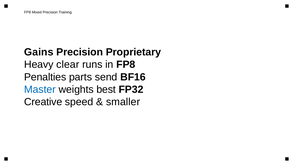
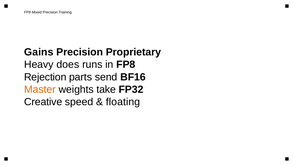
clear: clear -> does
Penalties: Penalties -> Rejection
Master colour: blue -> orange
best: best -> take
smaller: smaller -> floating
